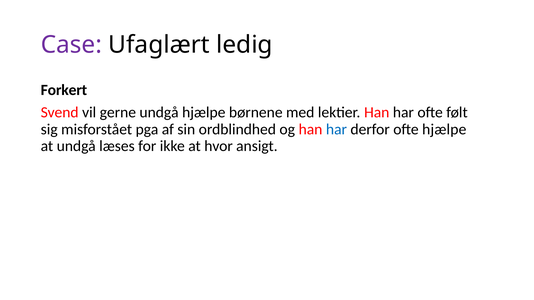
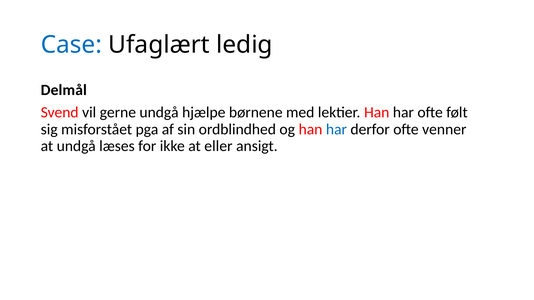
Case colour: purple -> blue
Forkert: Forkert -> Delmål
ofte hjælpe: hjælpe -> venner
hvor: hvor -> eller
